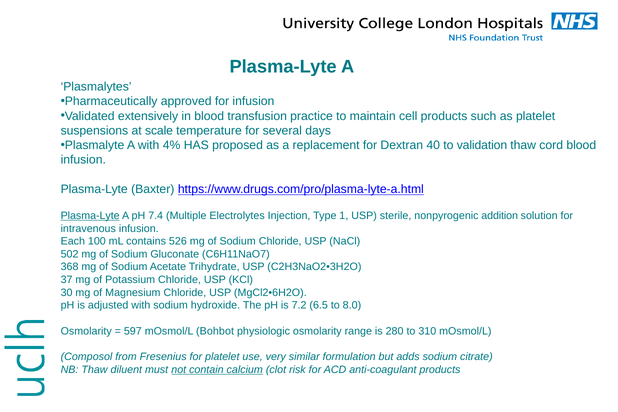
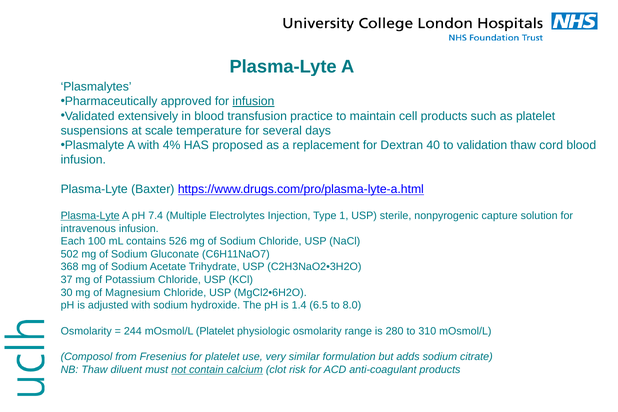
infusion at (253, 101) underline: none -> present
addition: addition -> capture
7.2: 7.2 -> 1.4
597: 597 -> 244
mOsmol/L Bohbot: Bohbot -> Platelet
